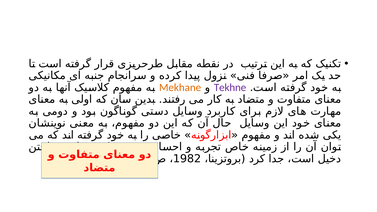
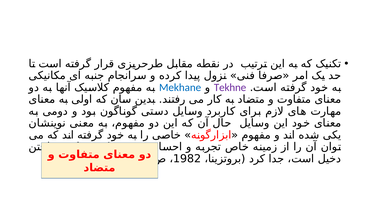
Mekhane colour: orange -> blue
